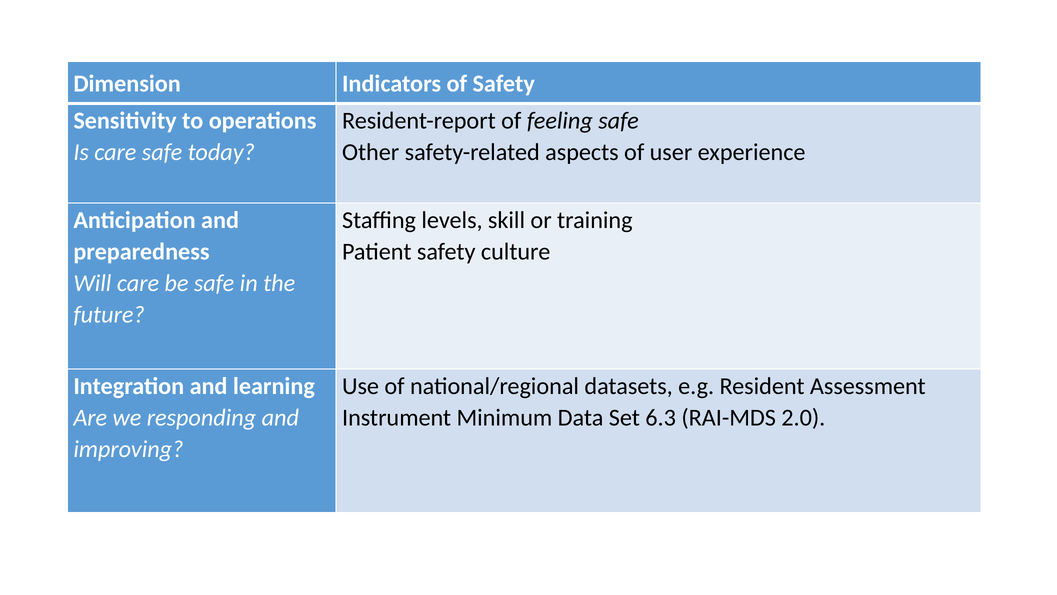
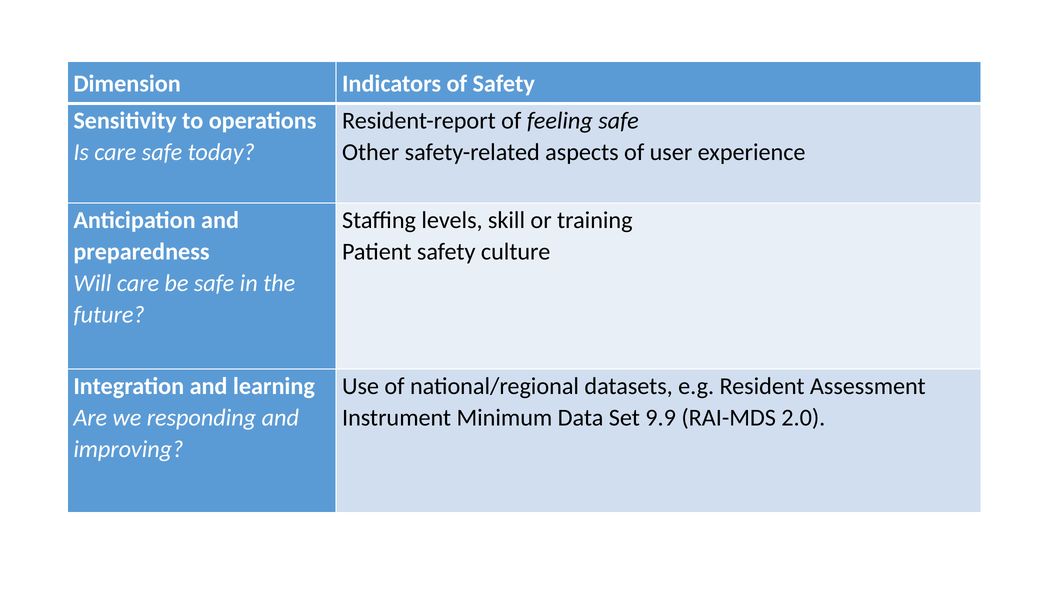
6.3: 6.3 -> 9.9
